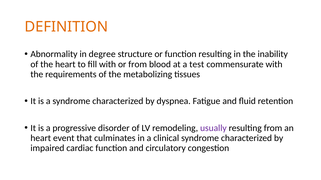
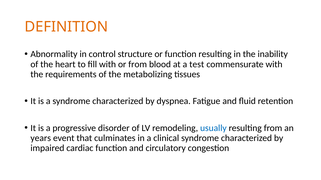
degree: degree -> control
usually colour: purple -> blue
heart at (41, 138): heart -> years
